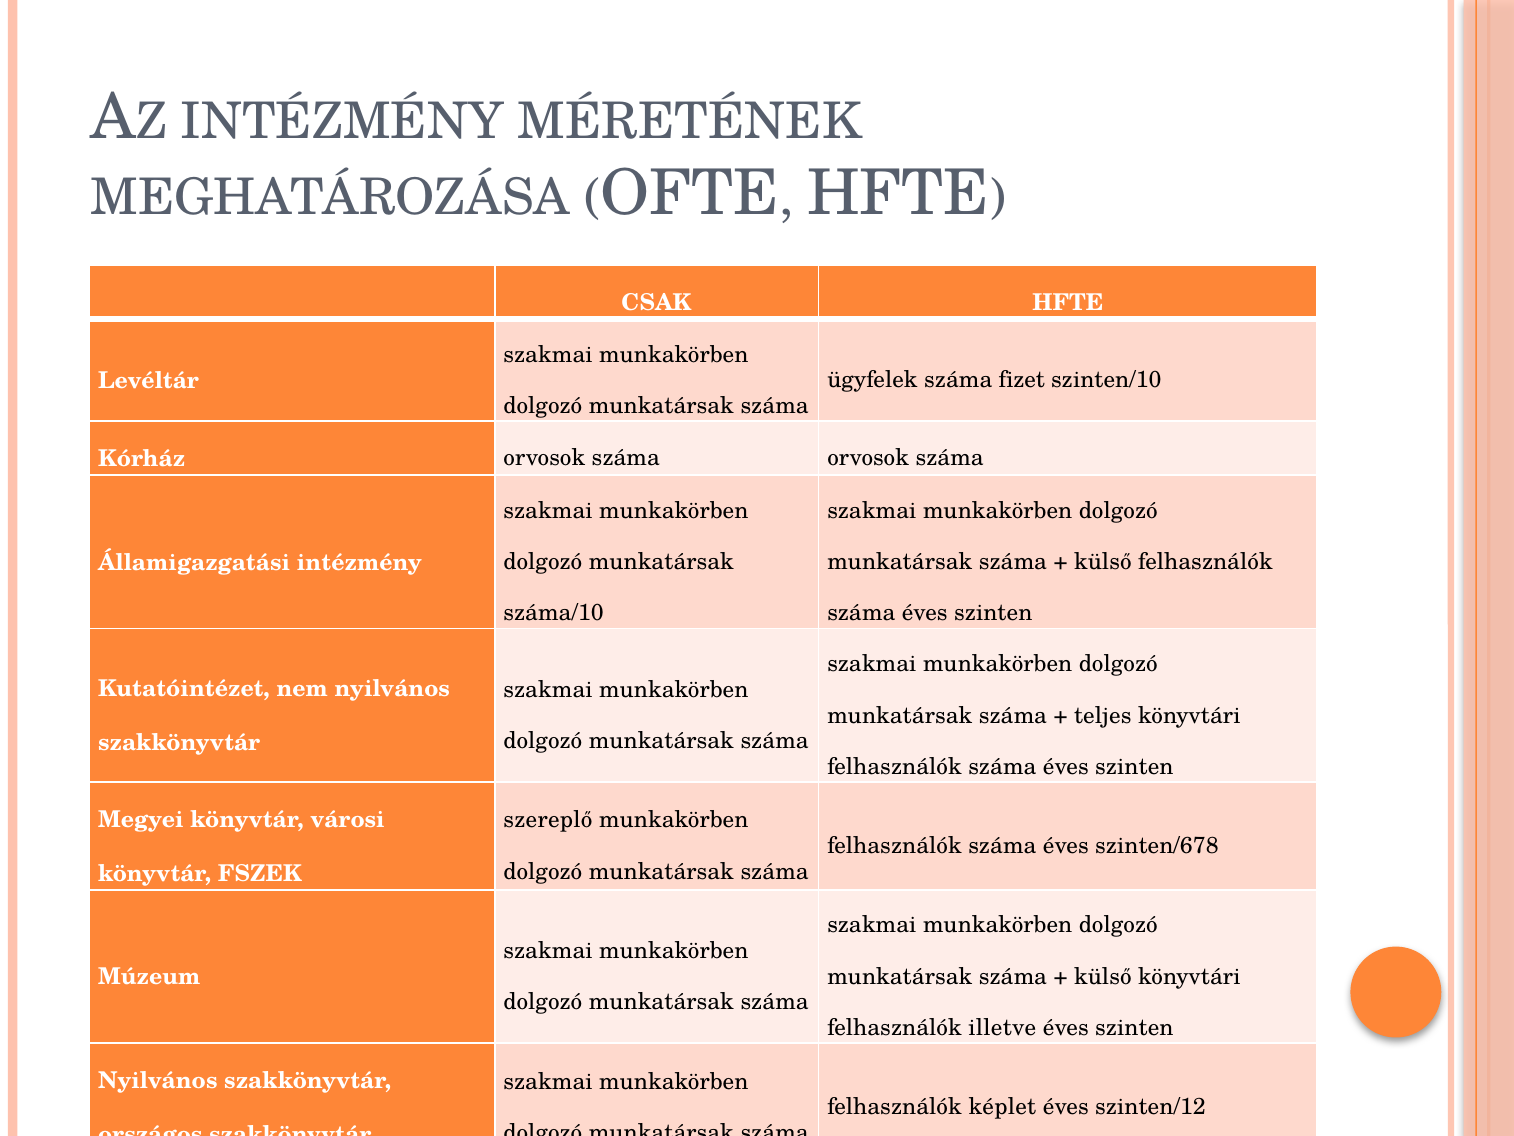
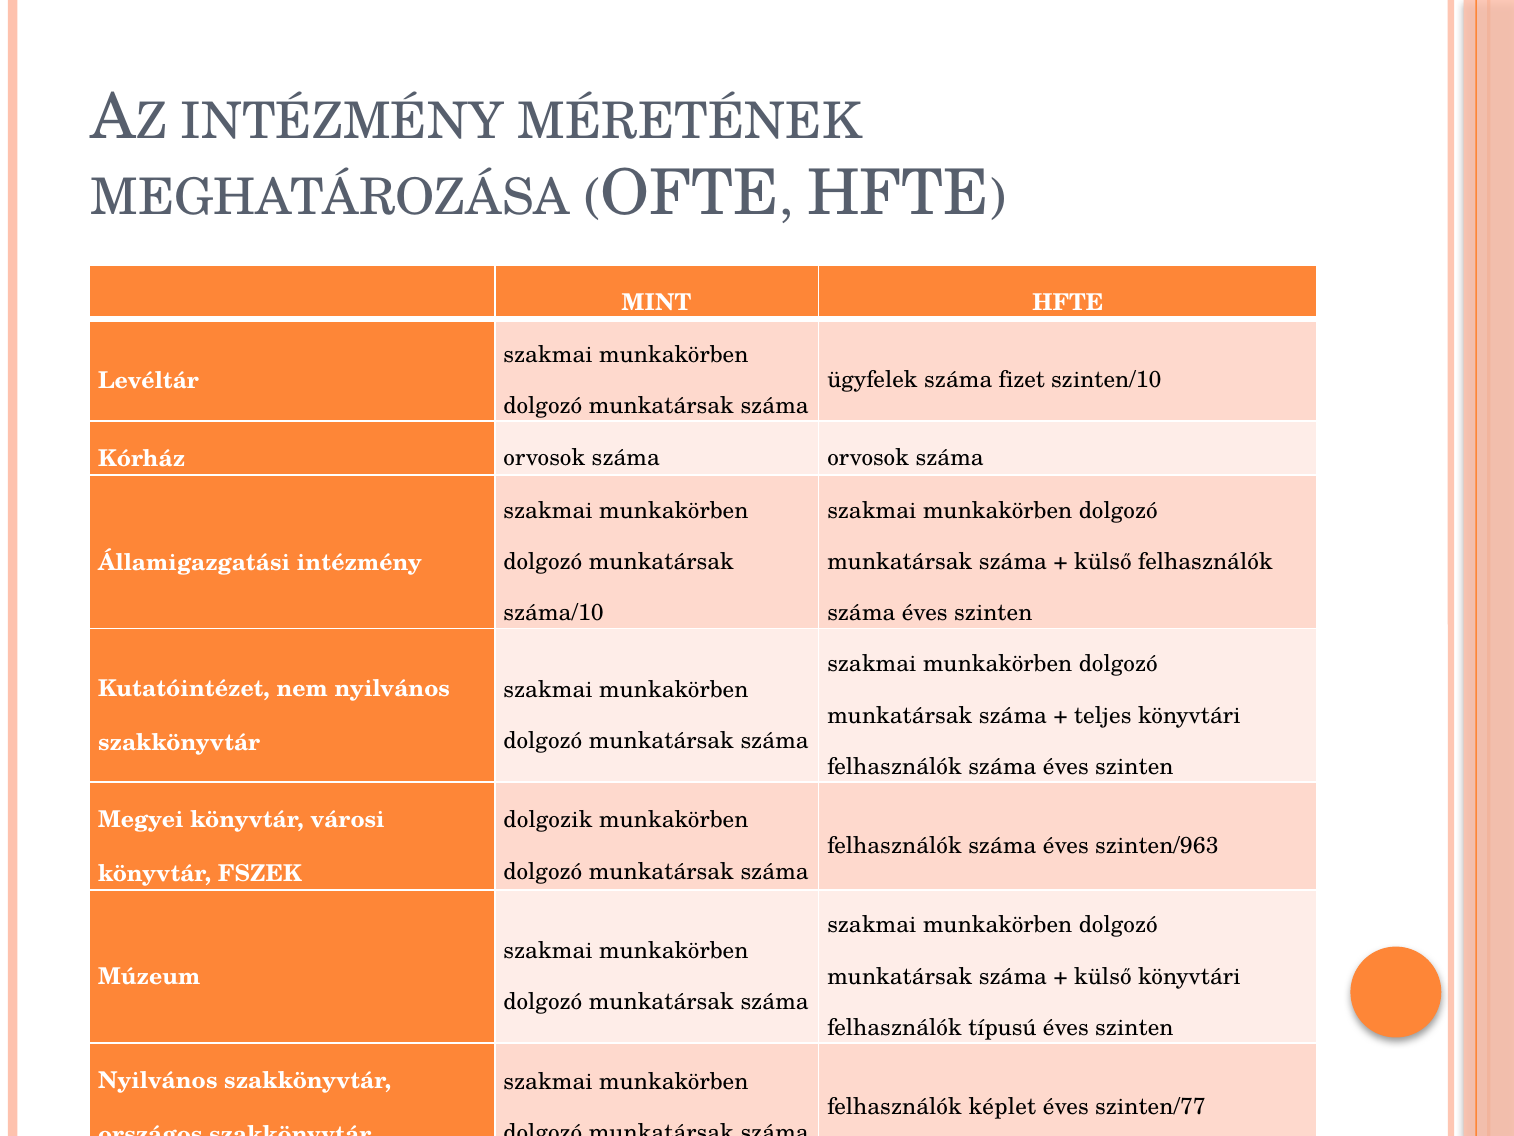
CSAK: CSAK -> MINT
szereplő: szereplő -> dolgozik
szinten/678: szinten/678 -> szinten/963
illetve: illetve -> típusú
szinten/12: szinten/12 -> szinten/77
